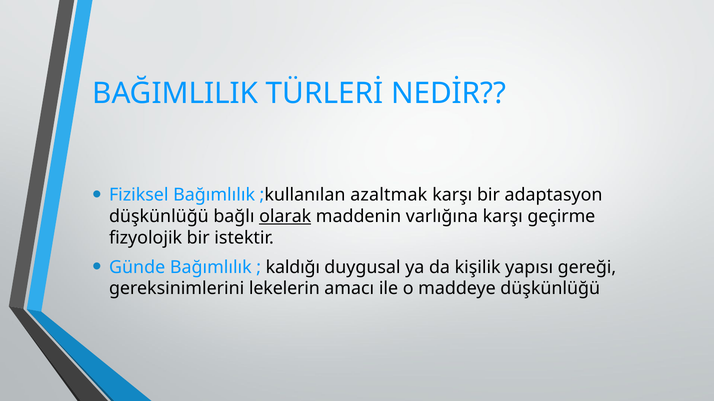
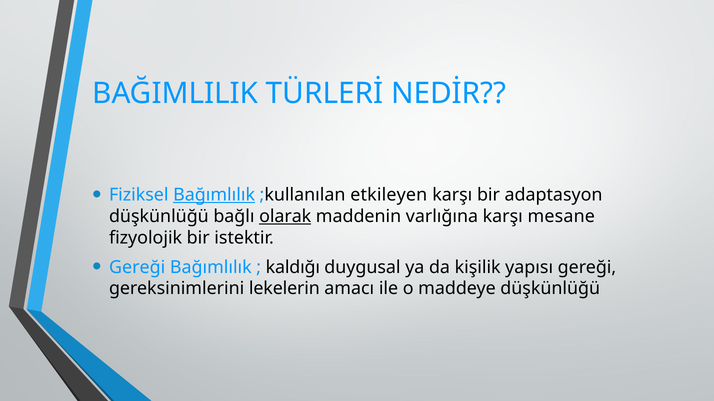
Bağımlılık at (214, 195) underline: none -> present
azaltmak: azaltmak -> etkileyen
geçirme: geçirme -> mesane
Günde at (137, 268): Günde -> Gereği
